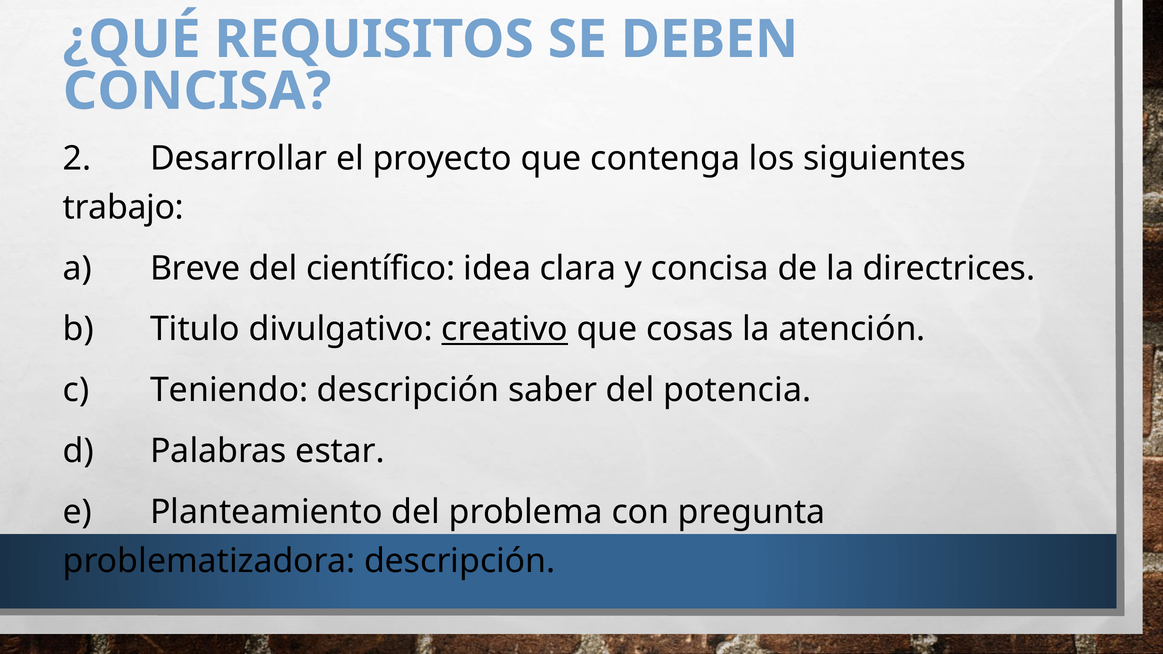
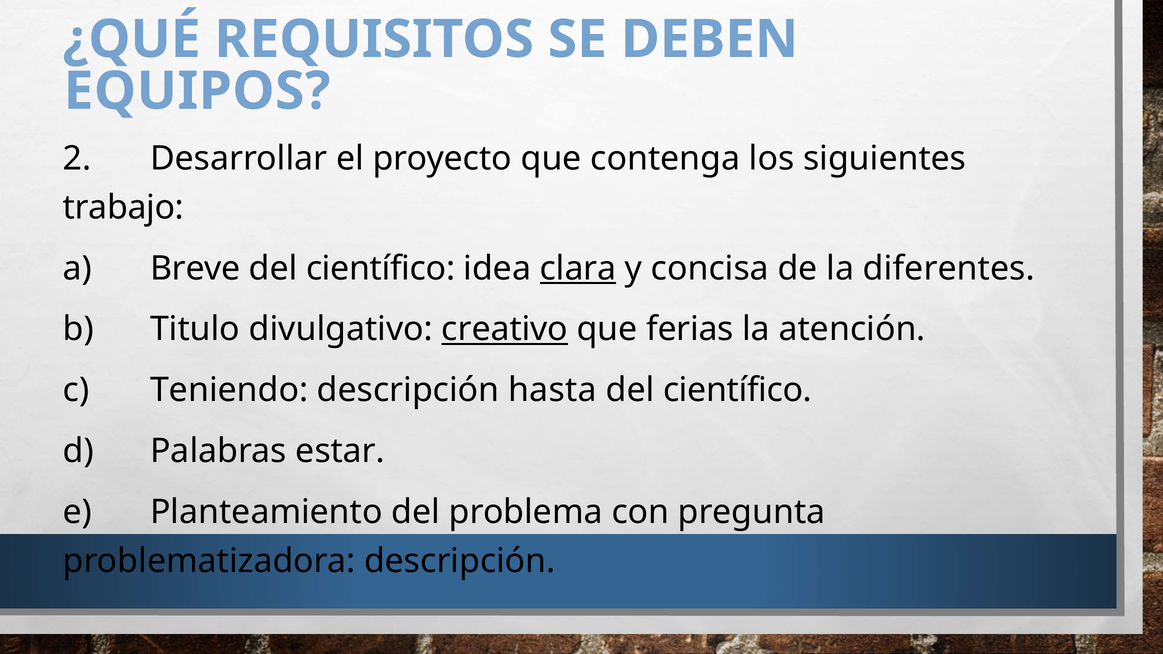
CONCISA at (197, 91): CONCISA -> EQUIPOS
clara underline: none -> present
directrices: directrices -> diferentes
cosas: cosas -> ferias
saber: saber -> hasta
potencia at (737, 390): potencia -> científico
